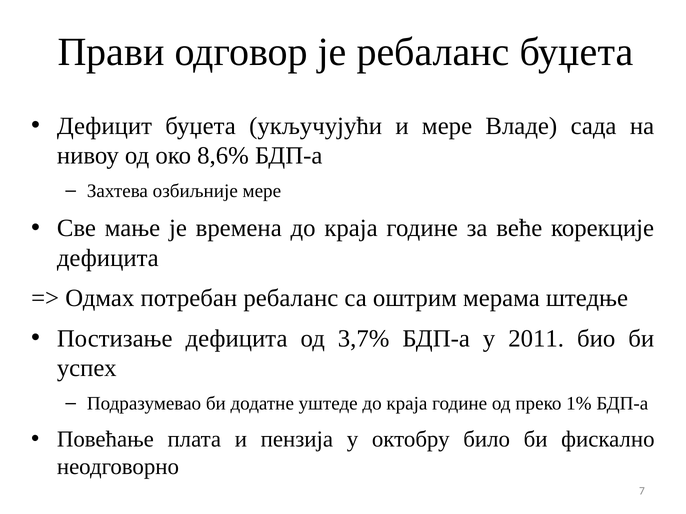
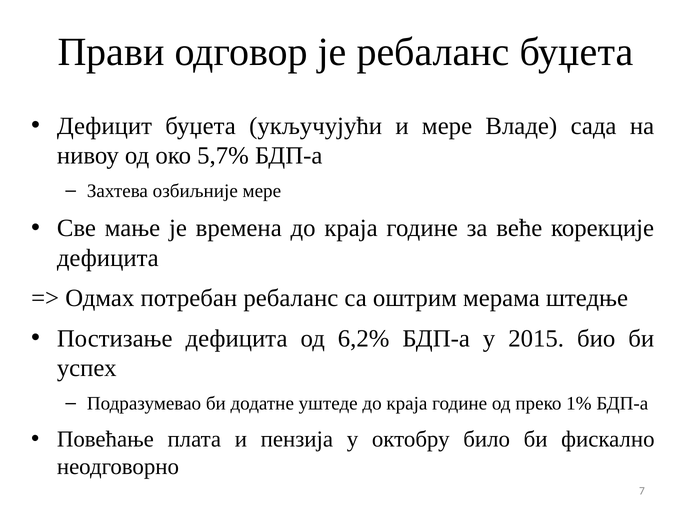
8,6%: 8,6% -> 5,7%
3,7%: 3,7% -> 6,2%
2011: 2011 -> 2015
